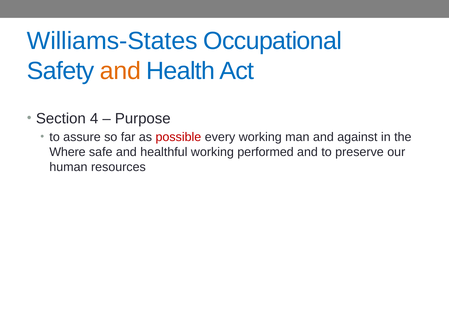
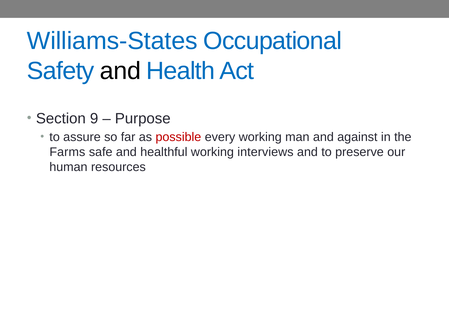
and at (120, 71) colour: orange -> black
4: 4 -> 9
Where: Where -> Farms
performed: performed -> interviews
